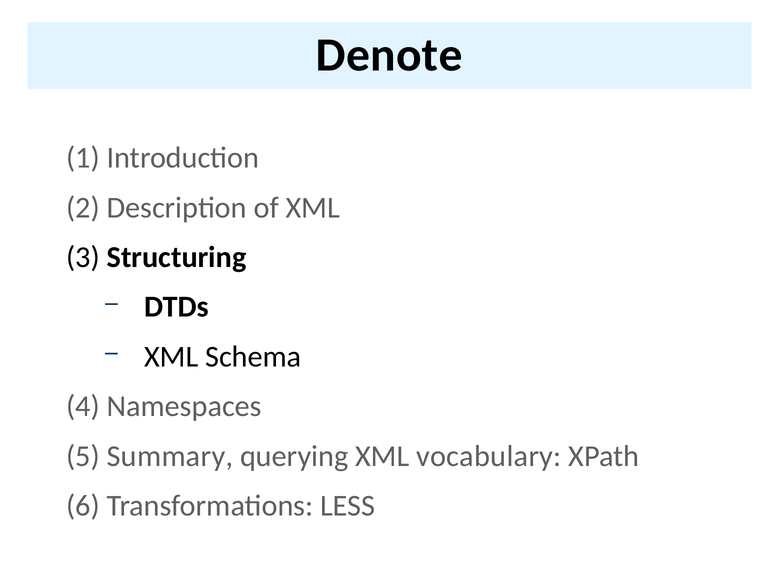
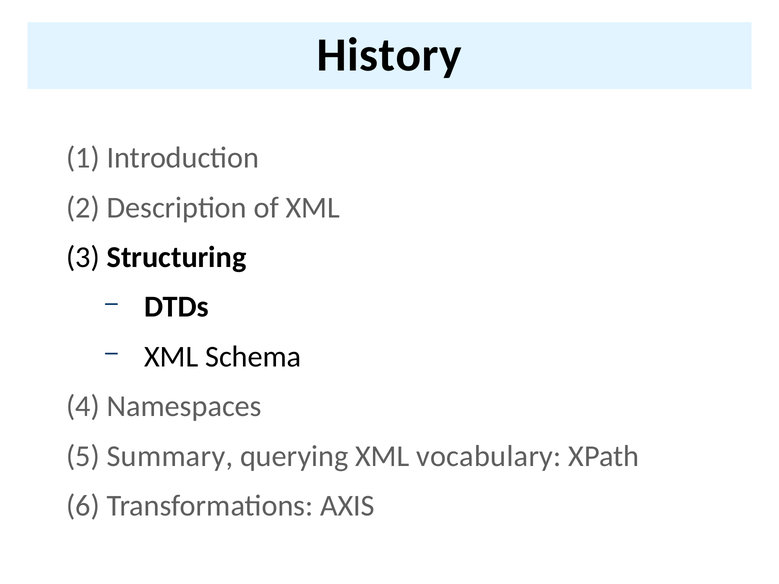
Denote: Denote -> History
LESS: LESS -> AXIS
